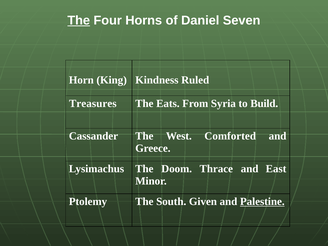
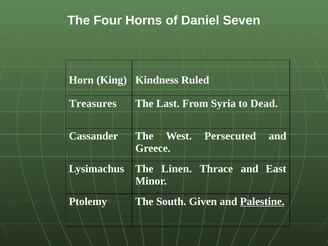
The at (79, 20) underline: present -> none
Eats: Eats -> Last
Build: Build -> Dead
Comforted: Comforted -> Persecuted
Doom: Doom -> Linen
